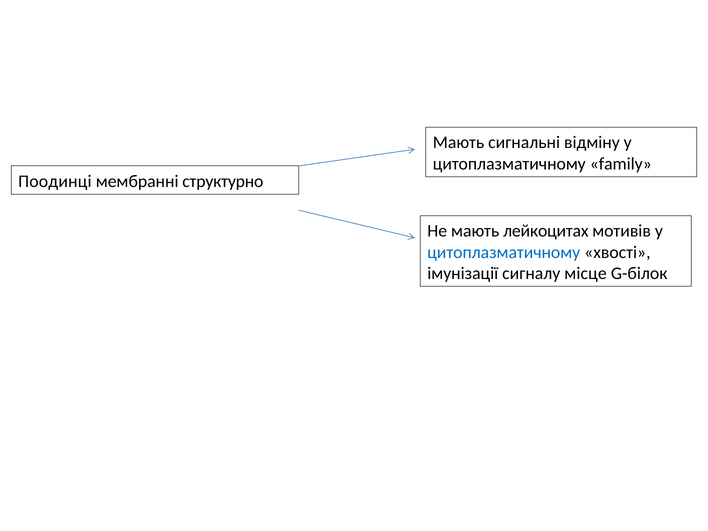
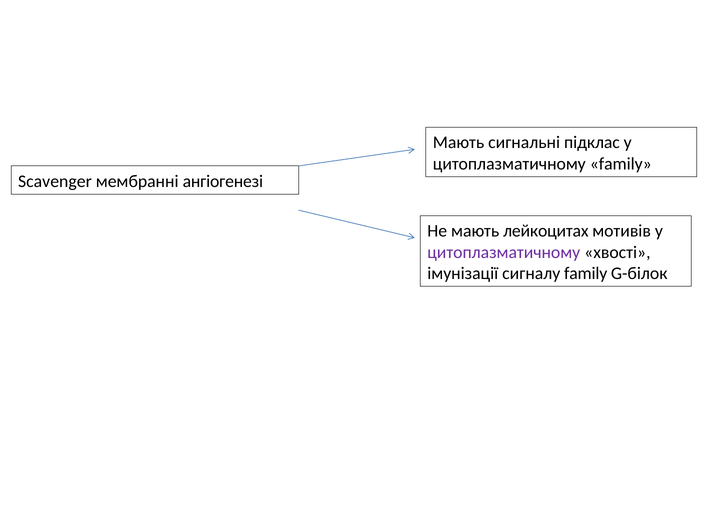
відміну: відміну -> підклас
Поодинці: Поодинці -> Scavenger
структурно: структурно -> ангіогенезі
цитоплазматичному at (504, 252) colour: blue -> purple
сигналу місце: місце -> family
